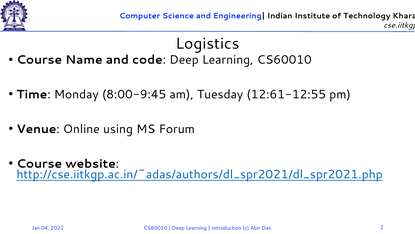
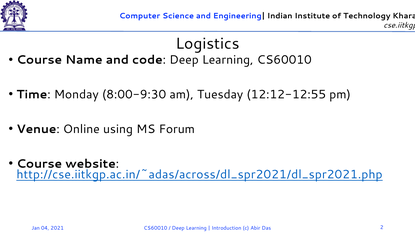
8:00-9:45: 8:00-9:45 -> 8:00-9:30
12:61-12:55: 12:61-12:55 -> 12:12-12:55
http://cse.iitkgp.ac.in/~adas/authors/dl_spr2021/dl_spr2021.php: http://cse.iitkgp.ac.in/~adas/authors/dl_spr2021/dl_spr2021.php -> http://cse.iitkgp.ac.in/~adas/across/dl_spr2021/dl_spr2021.php
